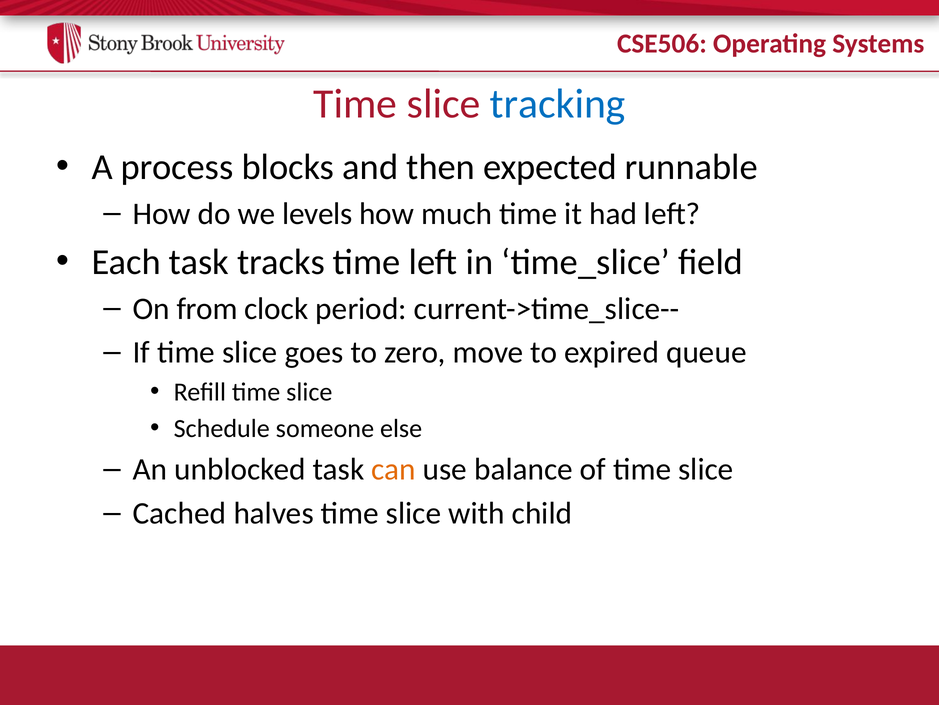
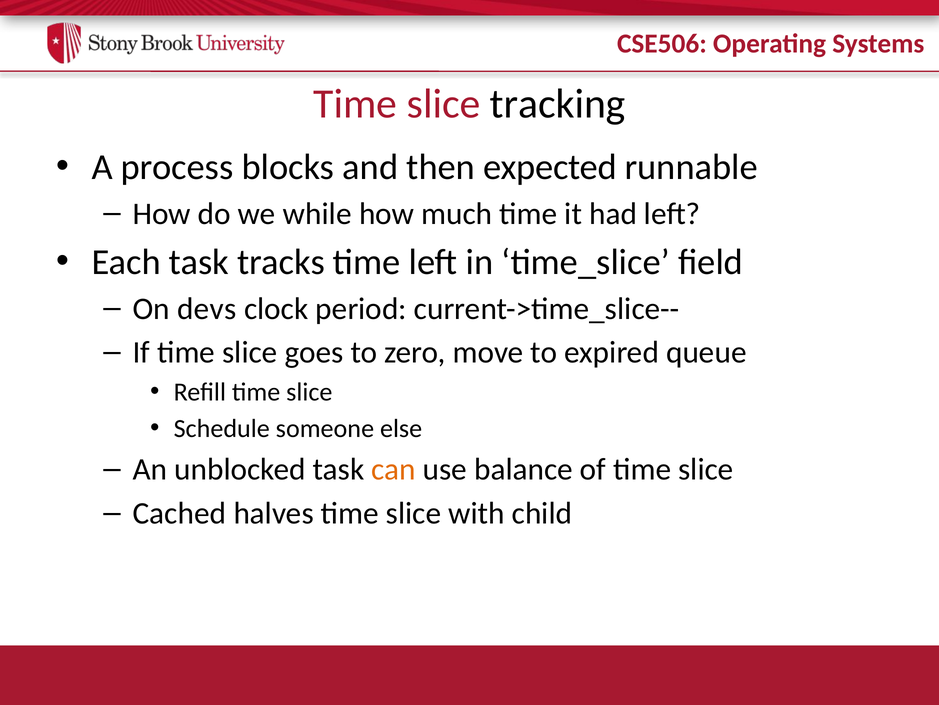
tracking colour: blue -> black
levels: levels -> while
from: from -> devs
